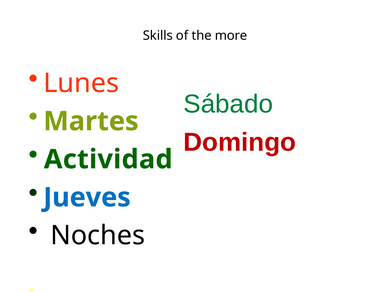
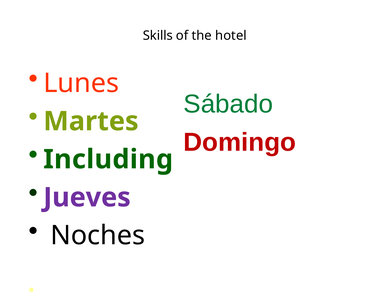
more: more -> hotel
Actividad: Actividad -> Including
Jueves colour: blue -> purple
